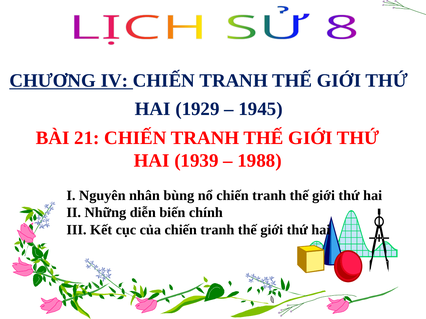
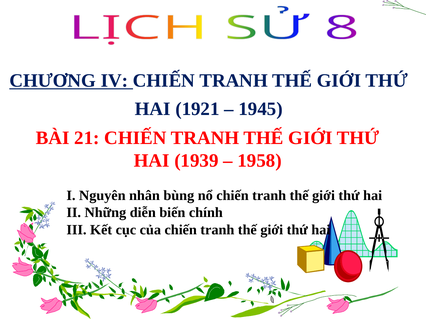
1929: 1929 -> 1921
1988: 1988 -> 1958
